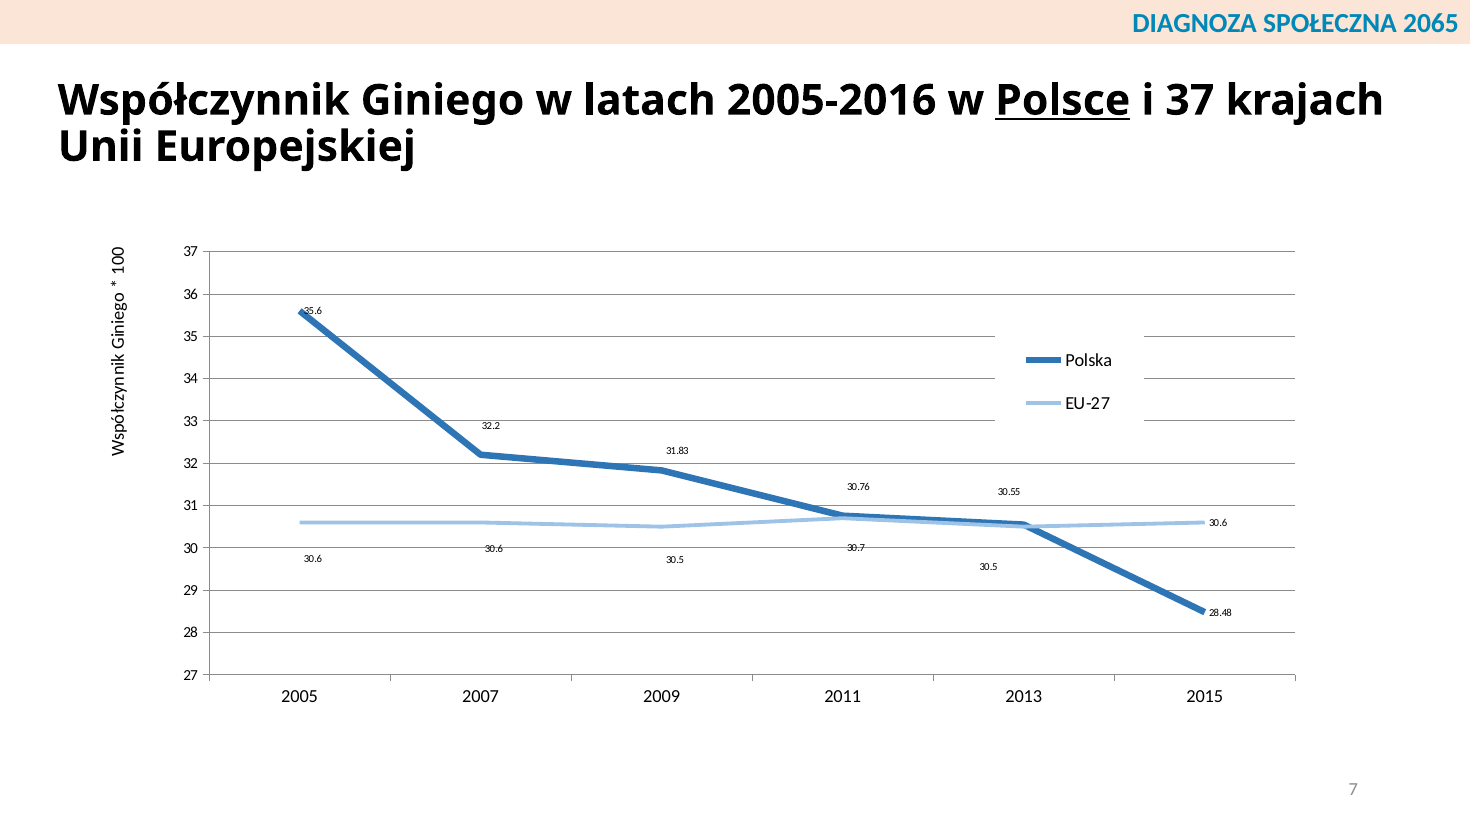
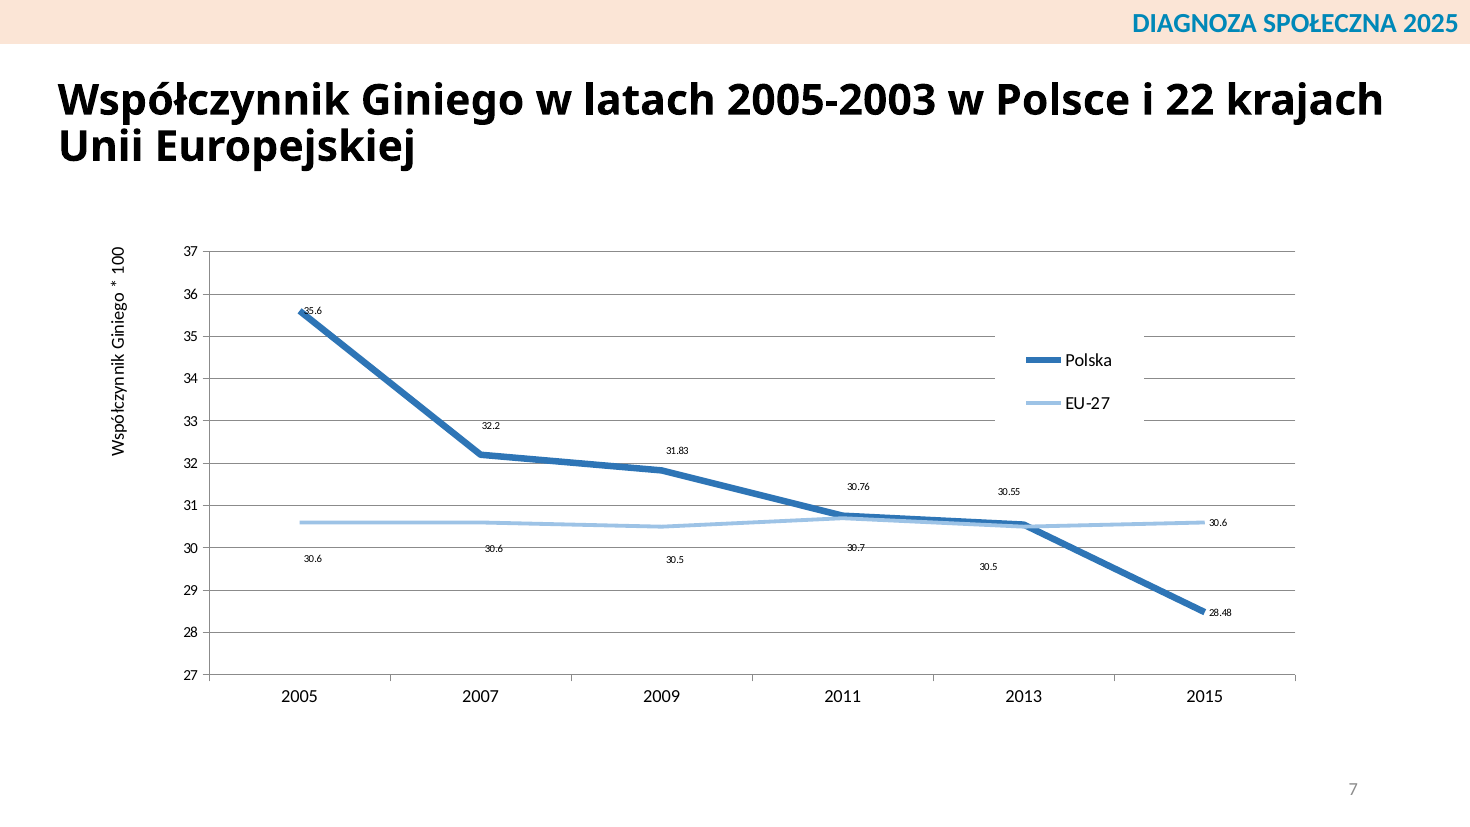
2065: 2065 -> 2025
2005-2016: 2005-2016 -> 2005-2003
Polsce underline: present -> none
i 37: 37 -> 22
